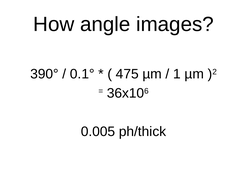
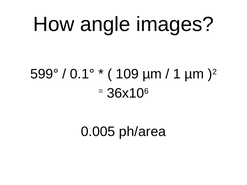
390°: 390° -> 599°
475: 475 -> 109
ph/thick: ph/thick -> ph/area
